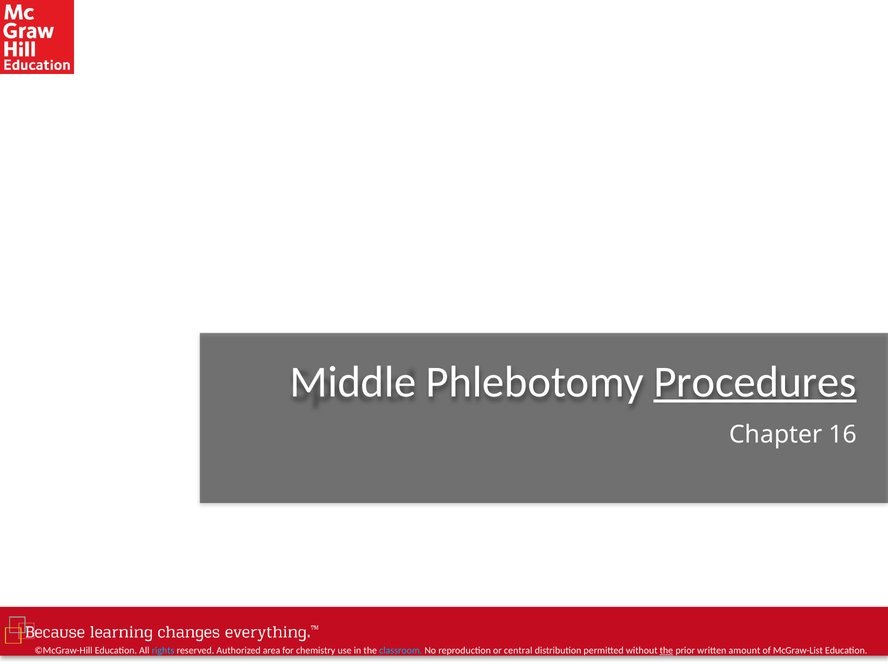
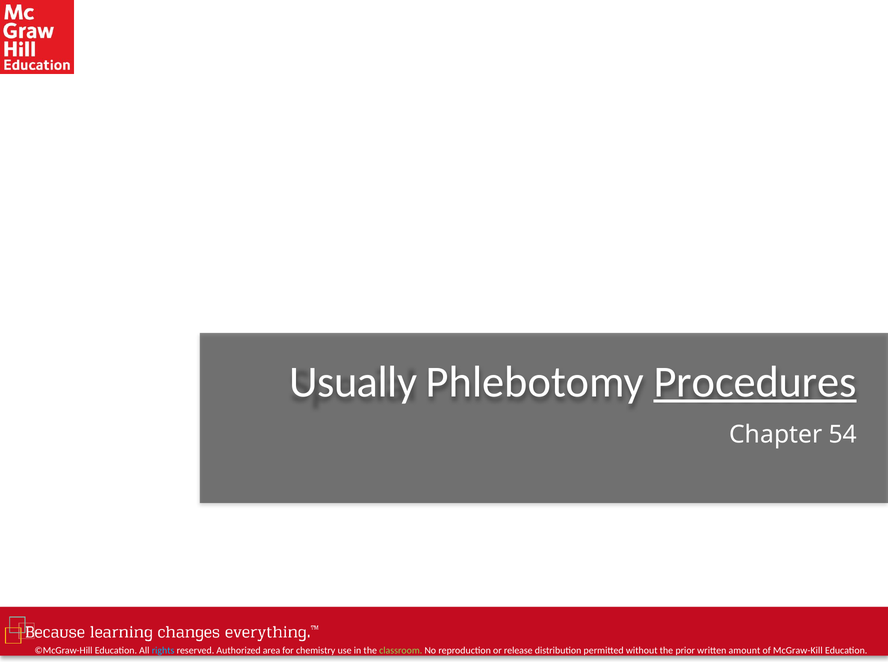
Middle: Middle -> Usually
16: 16 -> 54
classroom colour: light blue -> light green
central: central -> release
the at (666, 650) underline: present -> none
McGraw-List: McGraw-List -> McGraw-Kill
